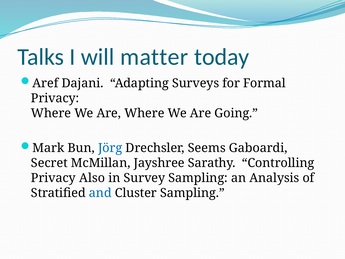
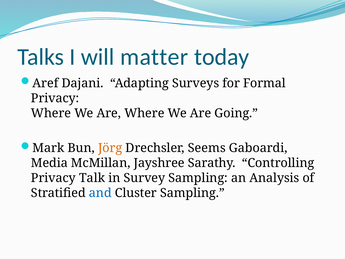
Jörg colour: blue -> orange
Secret: Secret -> Media
Also: Also -> Talk
